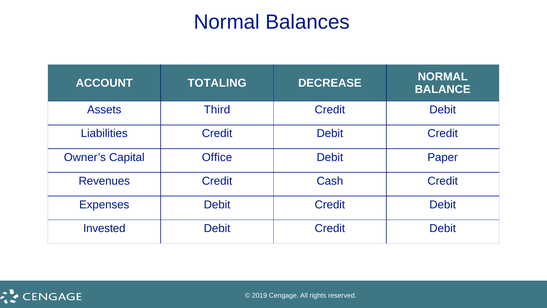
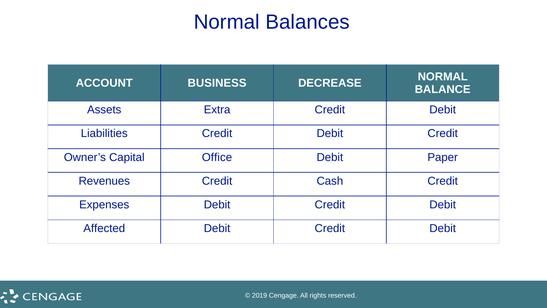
TOTALING: TOTALING -> BUSINESS
Third: Third -> Extra
Invested: Invested -> Affected
